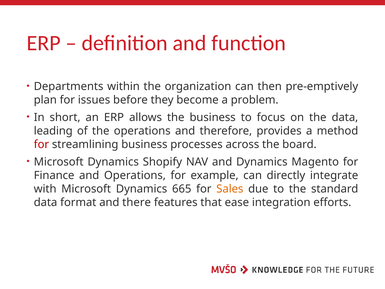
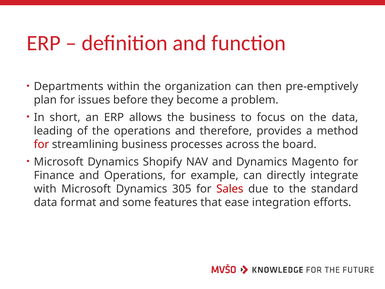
665: 665 -> 305
Sales colour: orange -> red
there: there -> some
